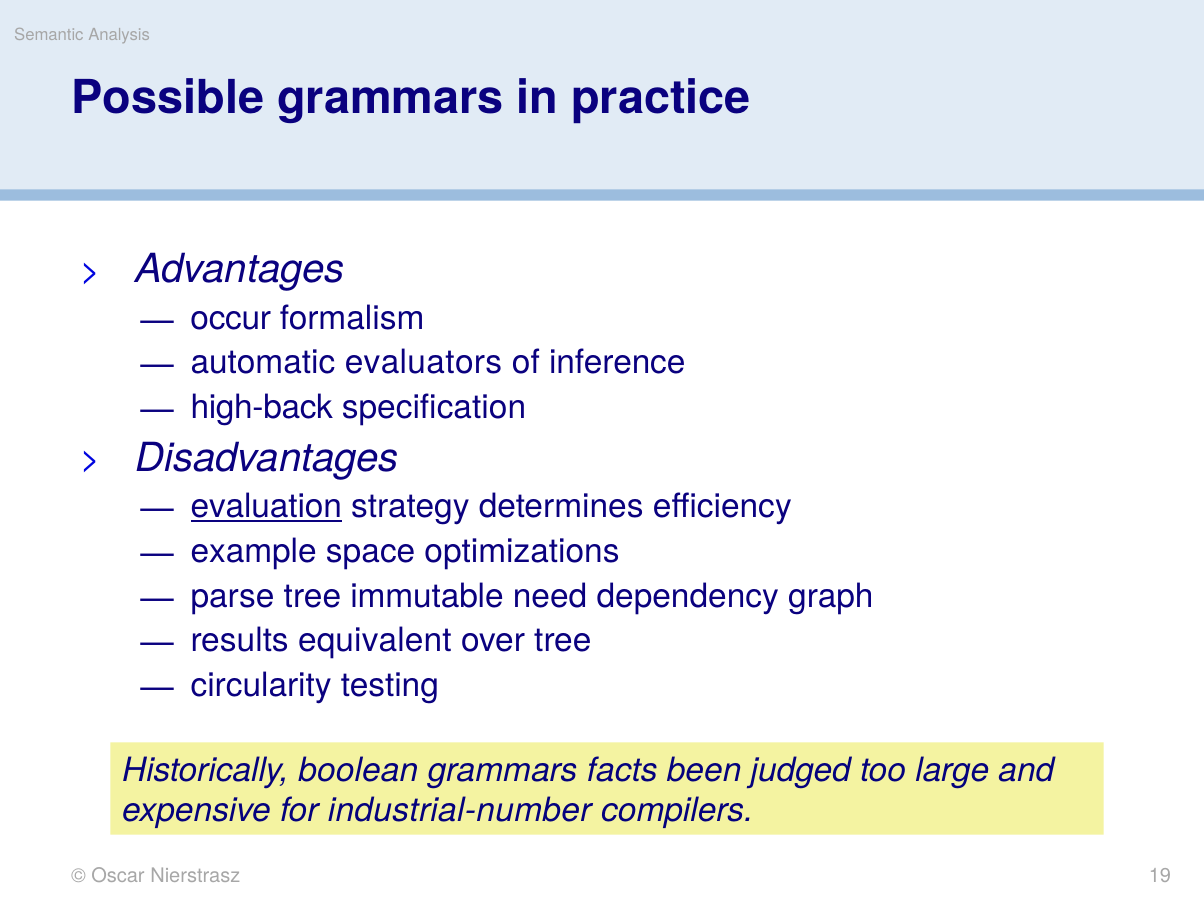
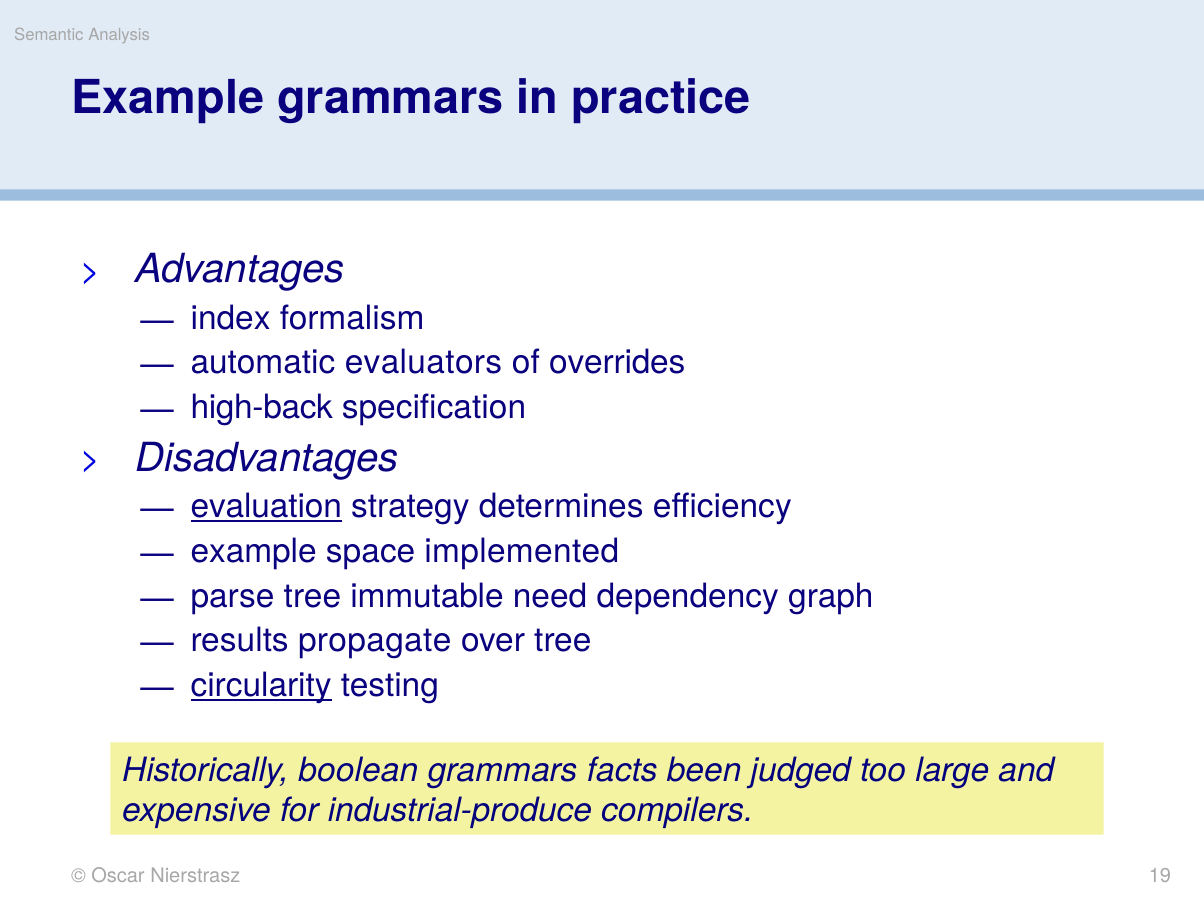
Possible at (168, 98): Possible -> Example
occur: occur -> index
inference: inference -> overrides
optimizations: optimizations -> implemented
equivalent: equivalent -> propagate
circularity underline: none -> present
industrial-number: industrial-number -> industrial-produce
